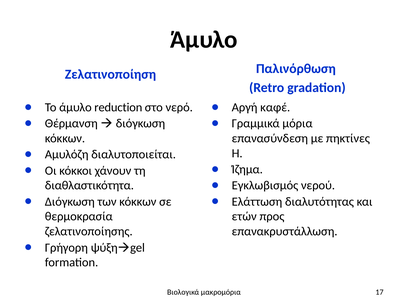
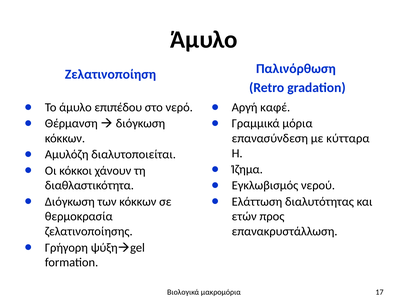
reduction: reduction -> επιπέδου
πηκτίνες: πηκτίνες -> κύτταρα
